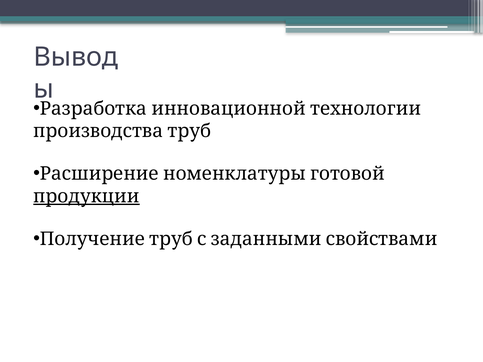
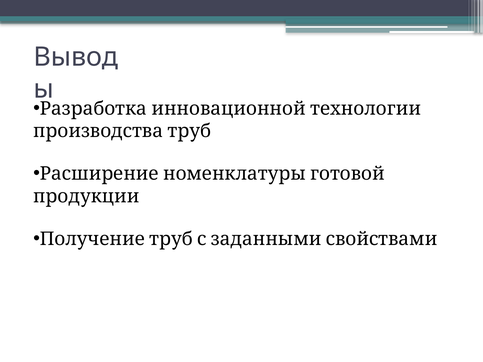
продукции underline: present -> none
